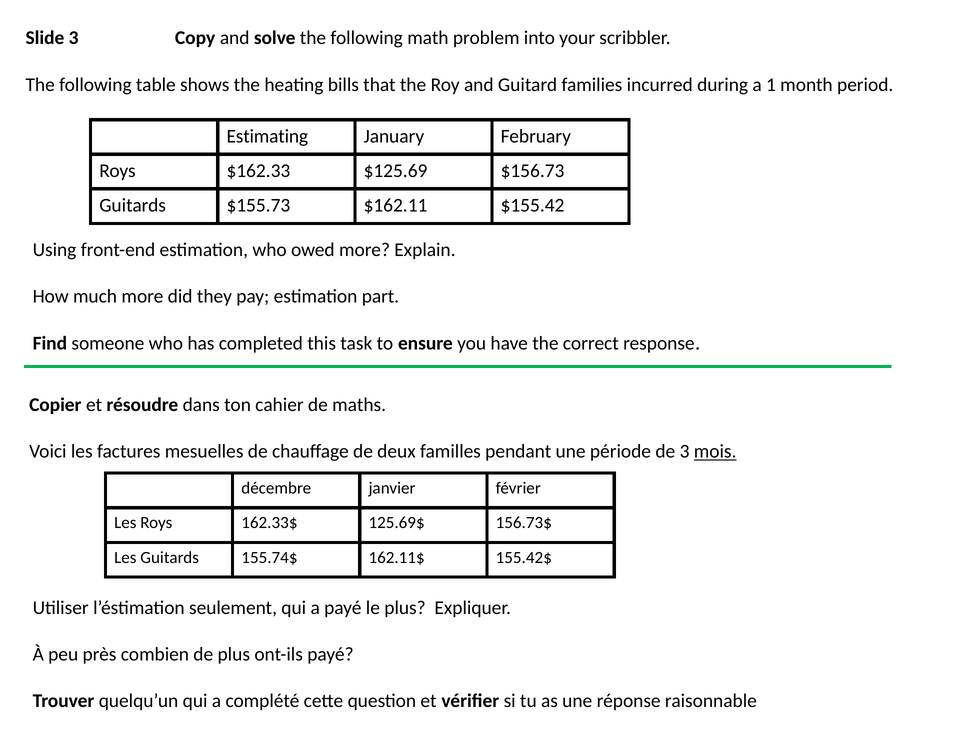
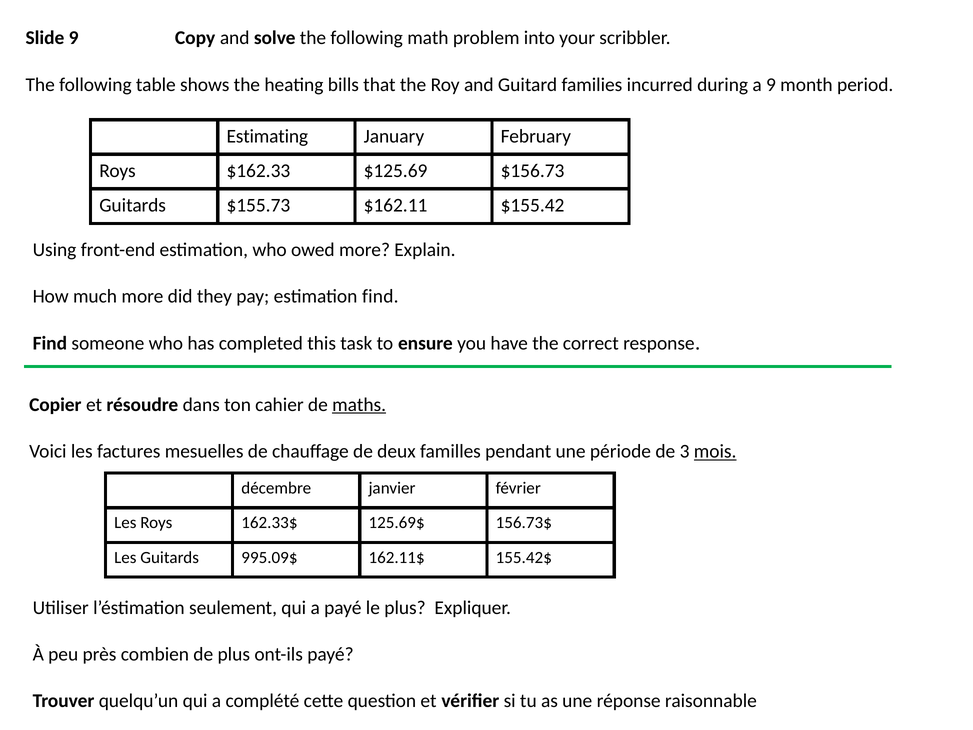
Slide 3: 3 -> 9
a 1: 1 -> 9
estimation part: part -> find
maths underline: none -> present
155.74$: 155.74$ -> 995.09$
